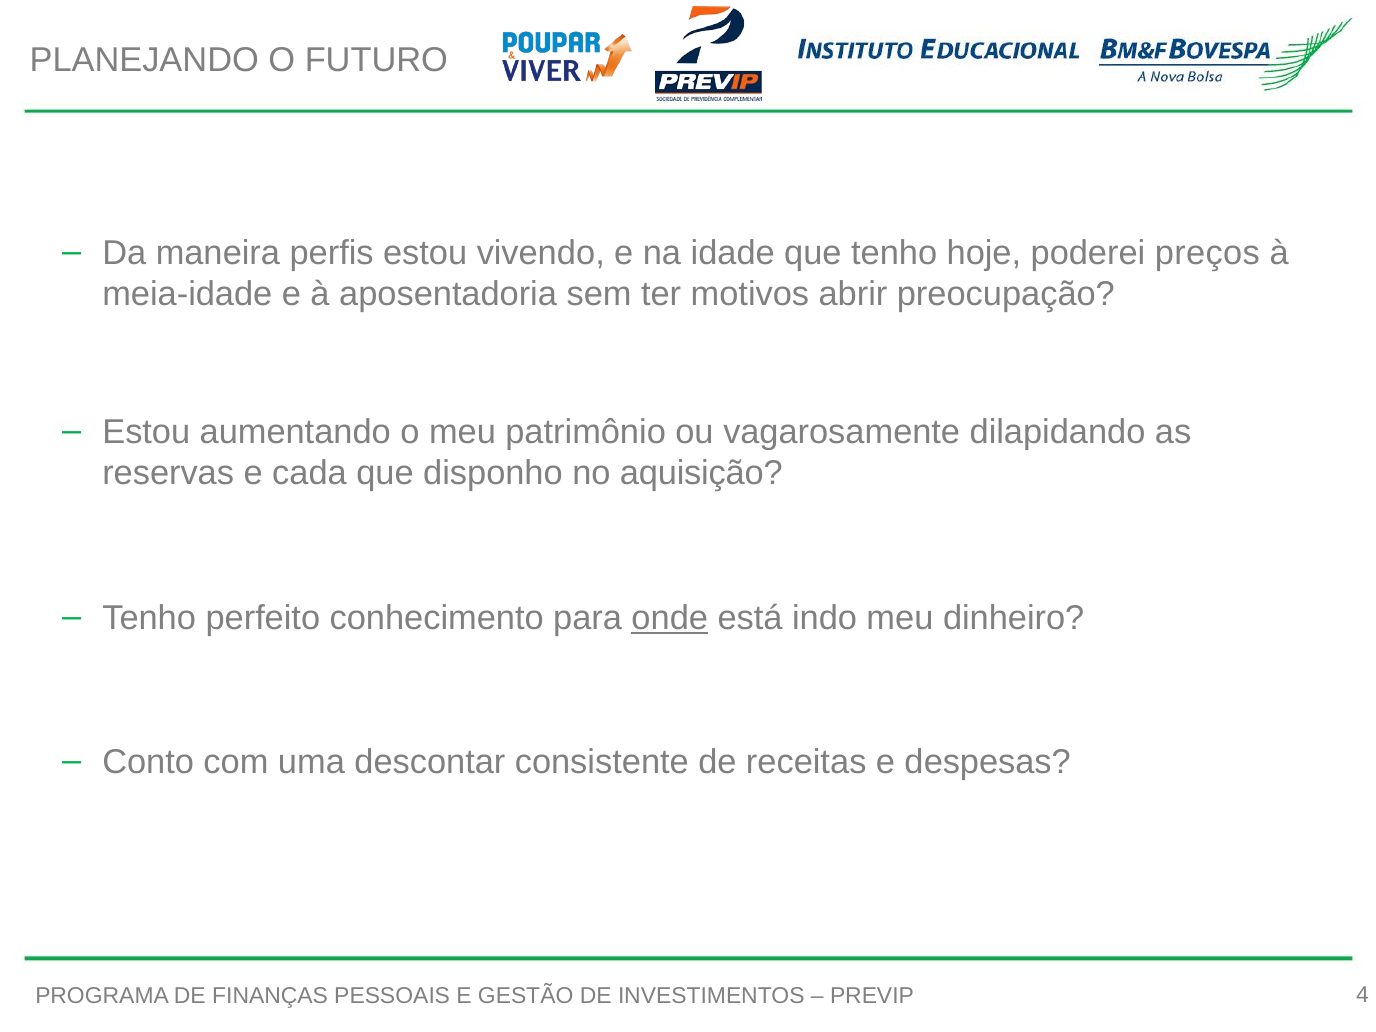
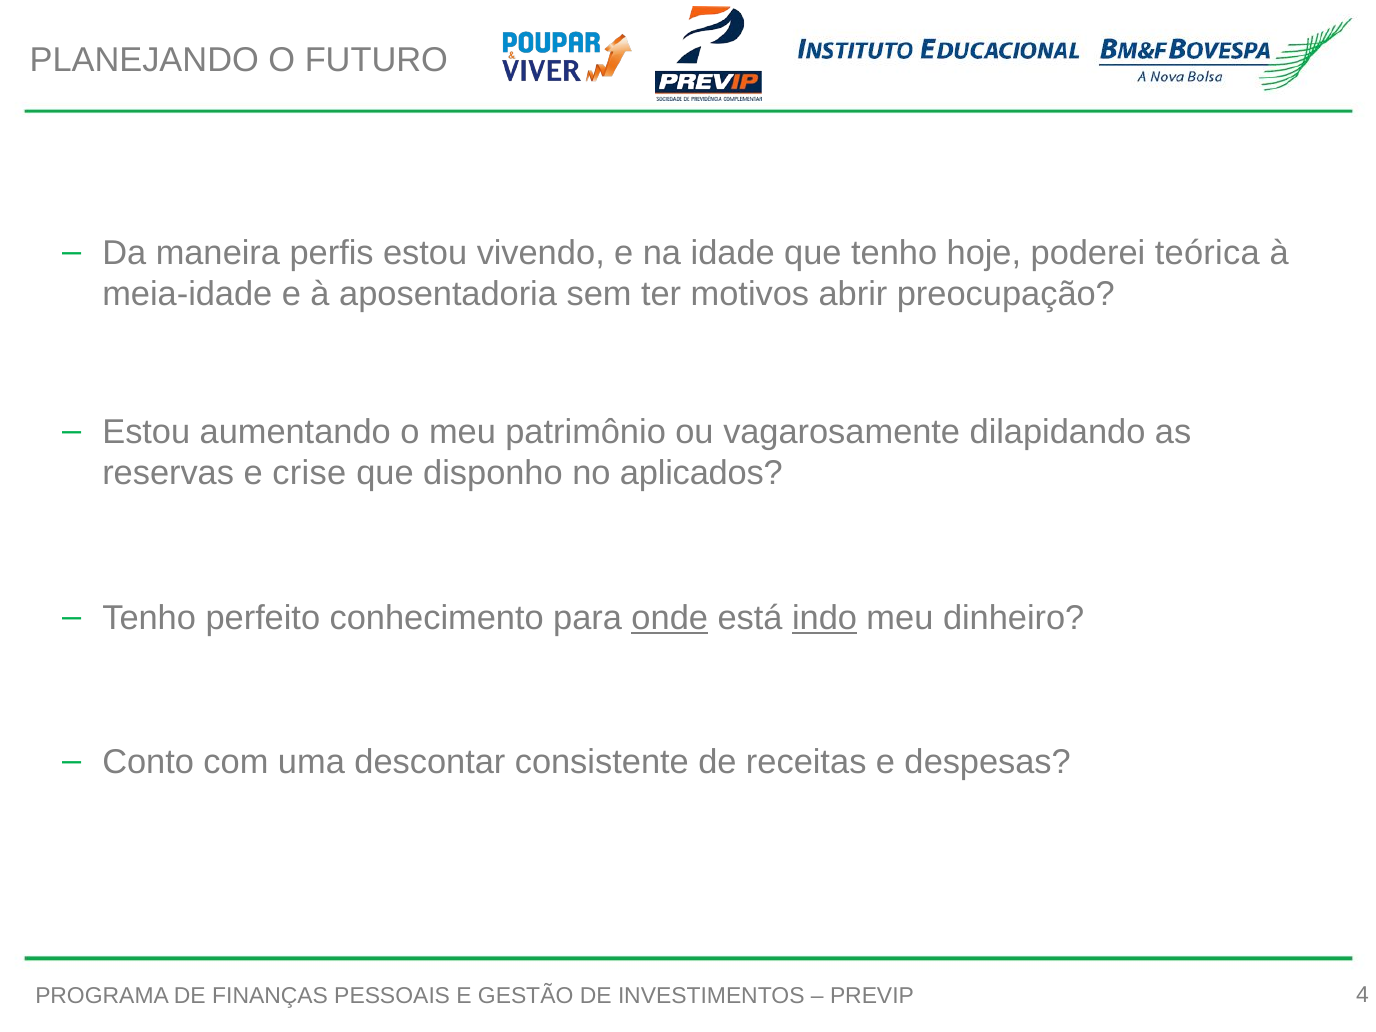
preços: preços -> teórica
cada: cada -> crise
aquisição: aquisição -> aplicados
indo underline: none -> present
